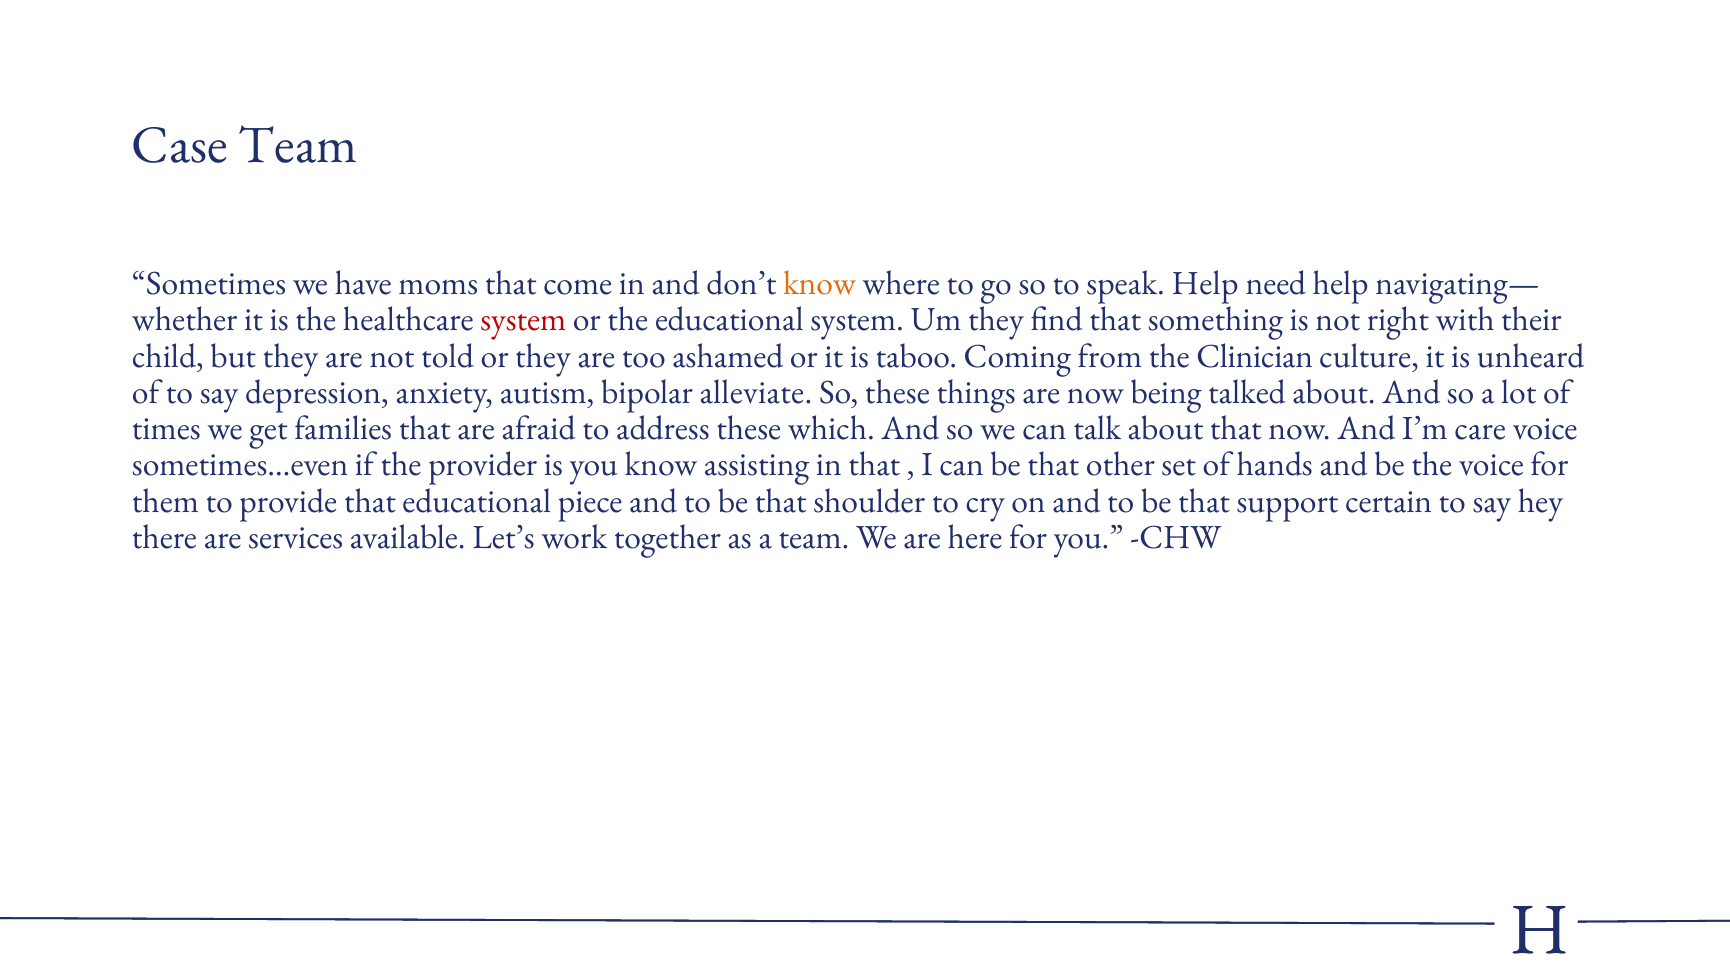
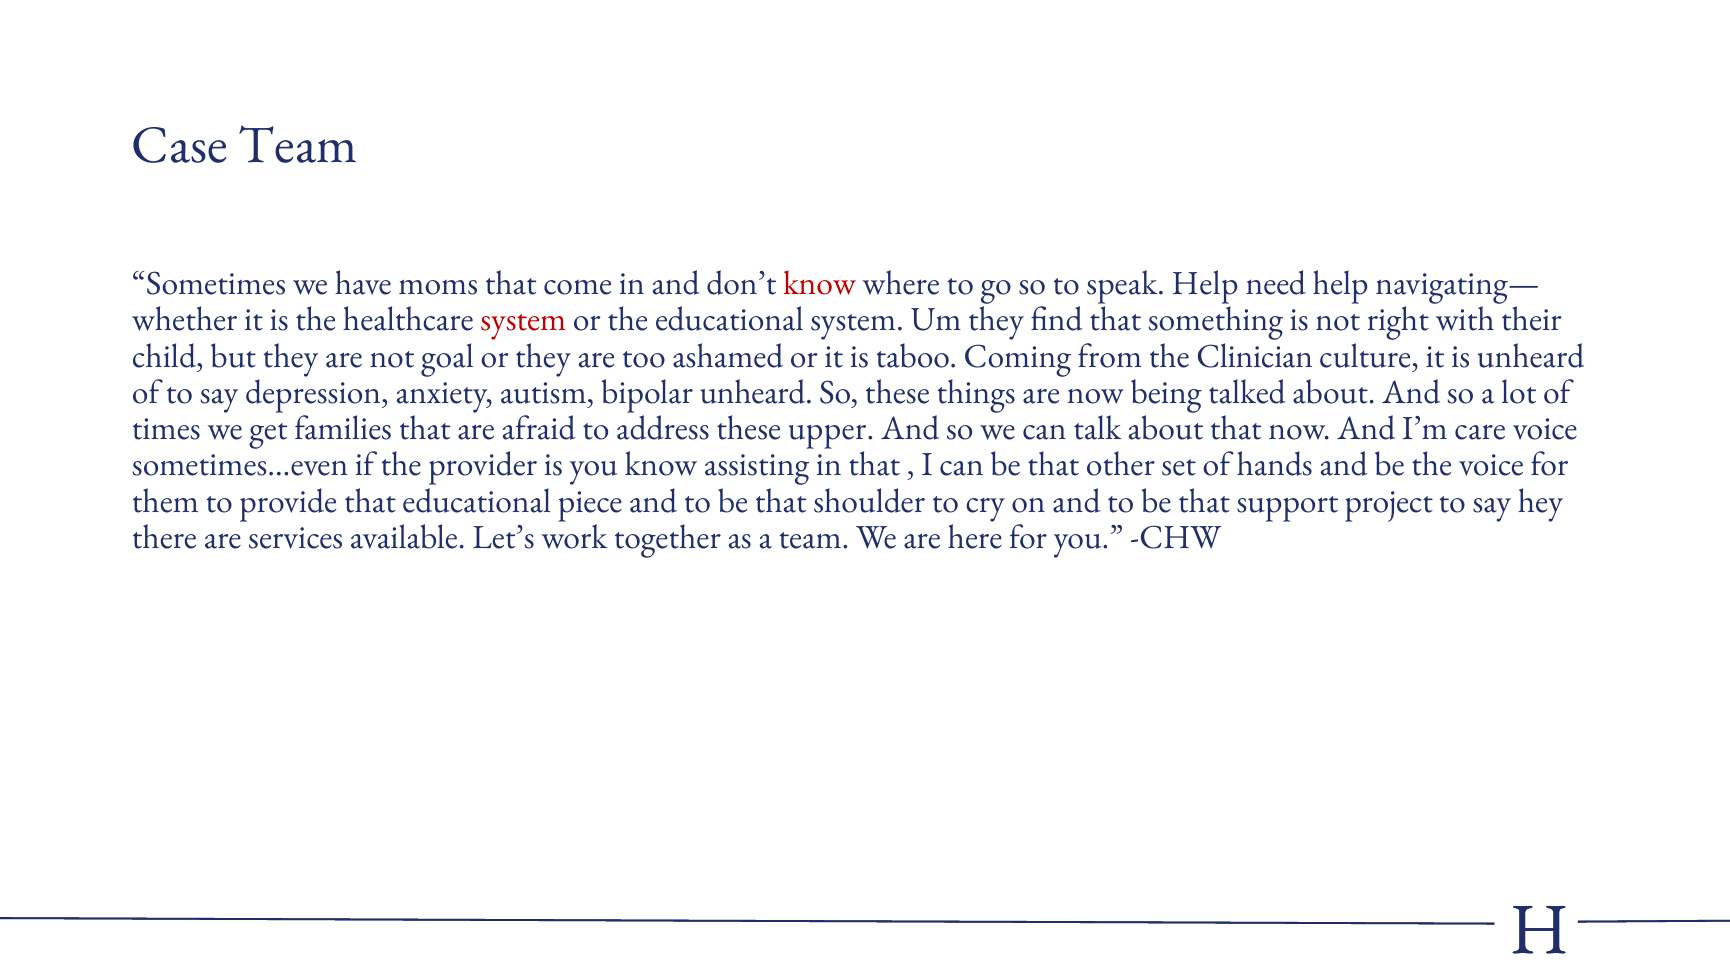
know at (819, 283) colour: orange -> red
told: told -> goal
bipolar alleviate: alleviate -> unheard
which: which -> upper
certain: certain -> project
